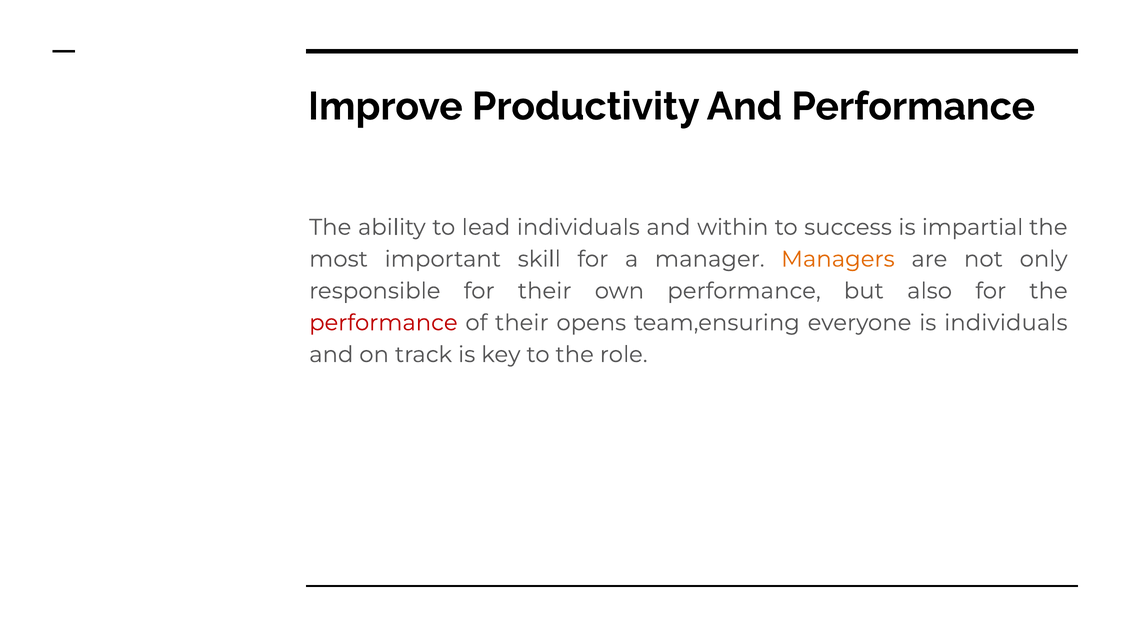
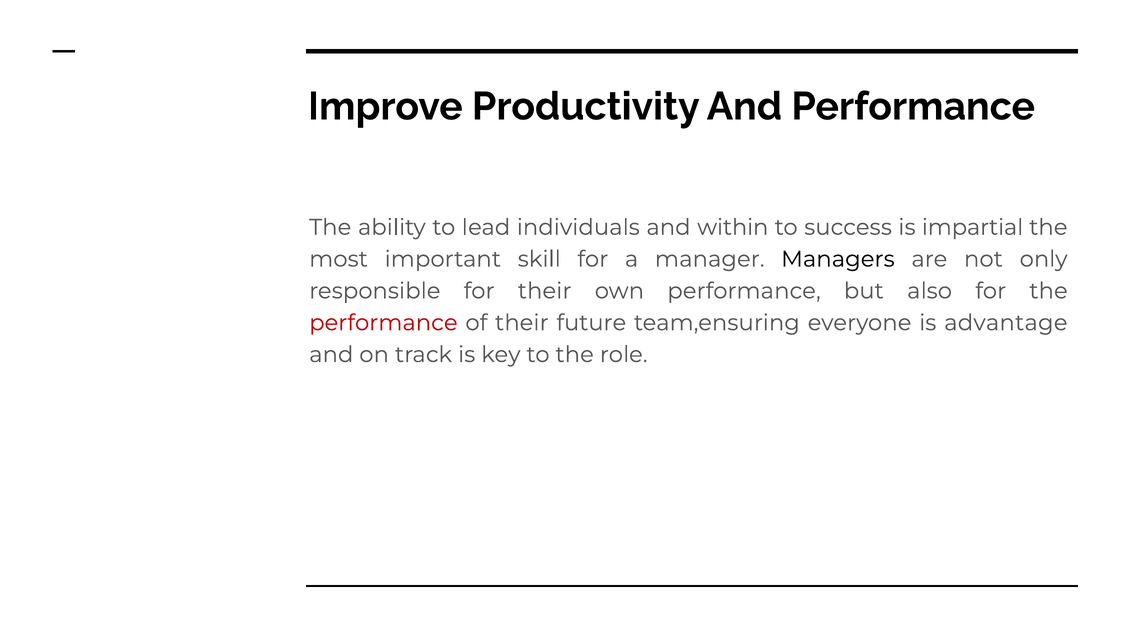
Managers colour: orange -> black
opens: opens -> future
is individuals: individuals -> advantage
